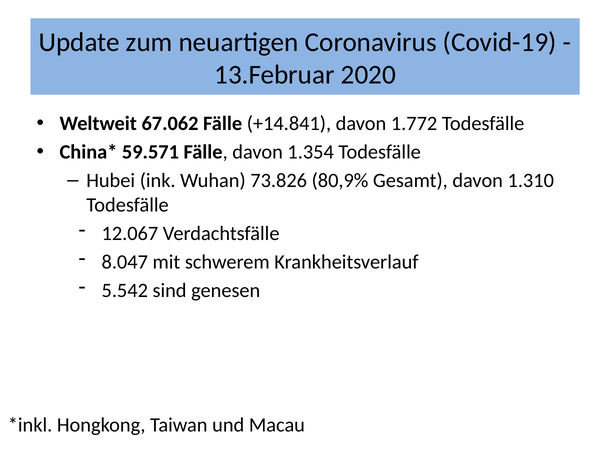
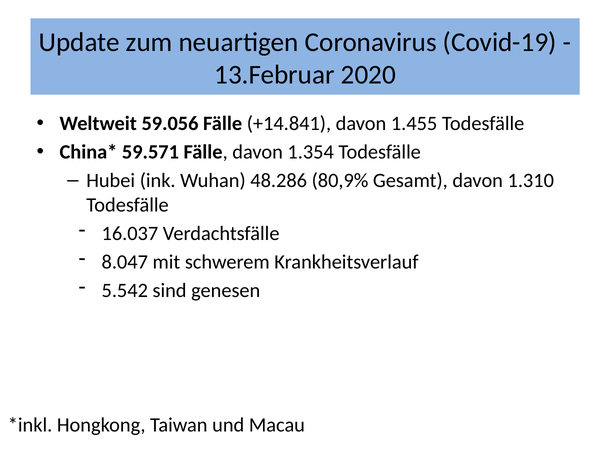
67.062: 67.062 -> 59.056
1.772: 1.772 -> 1.455
73.826: 73.826 -> 48.286
12.067: 12.067 -> 16.037
